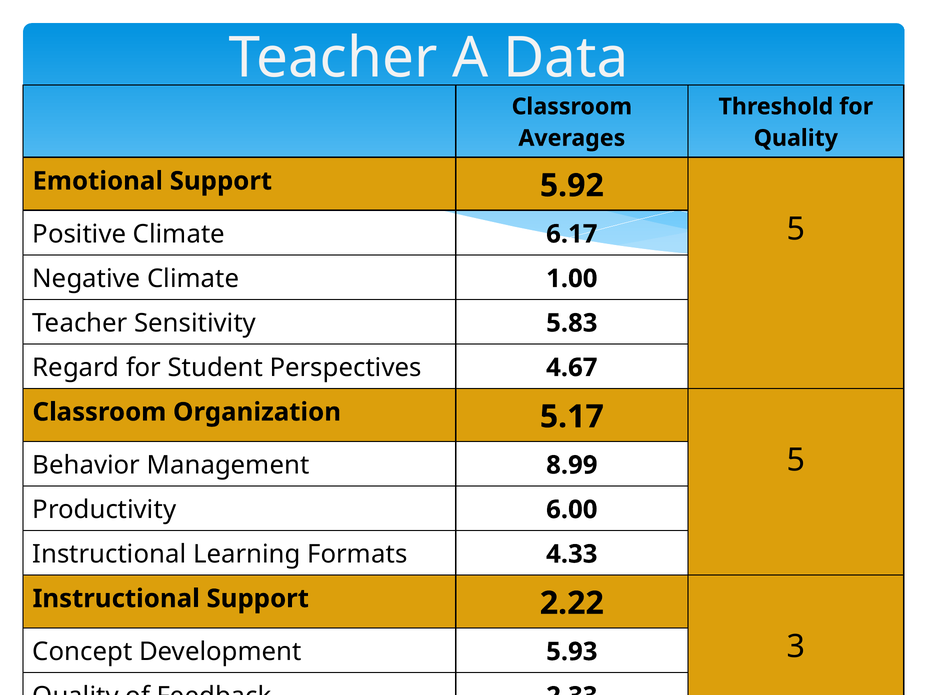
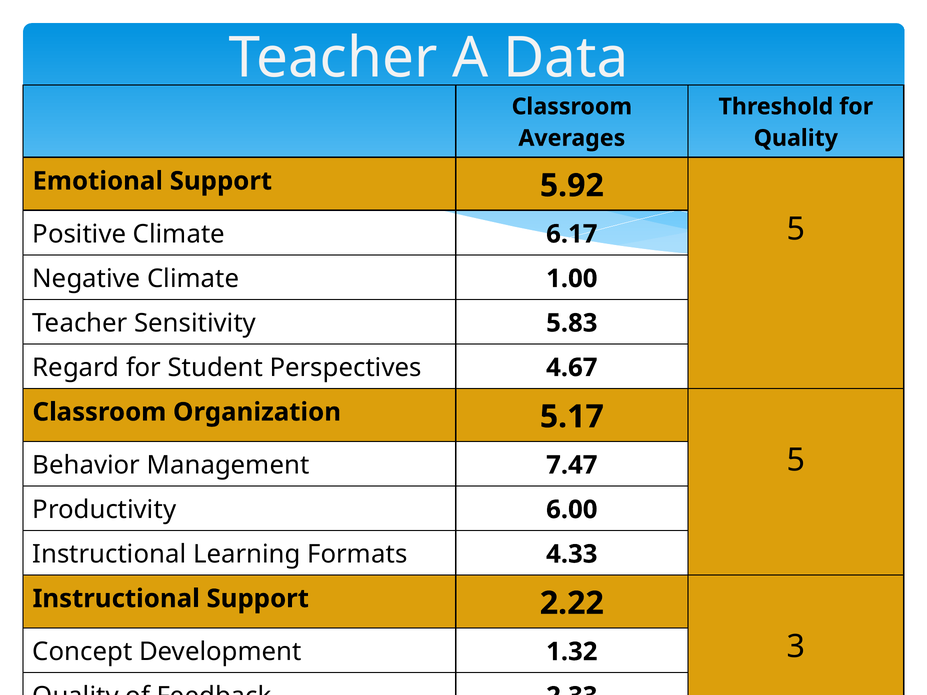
8.99: 8.99 -> 7.47
5.93: 5.93 -> 1.32
